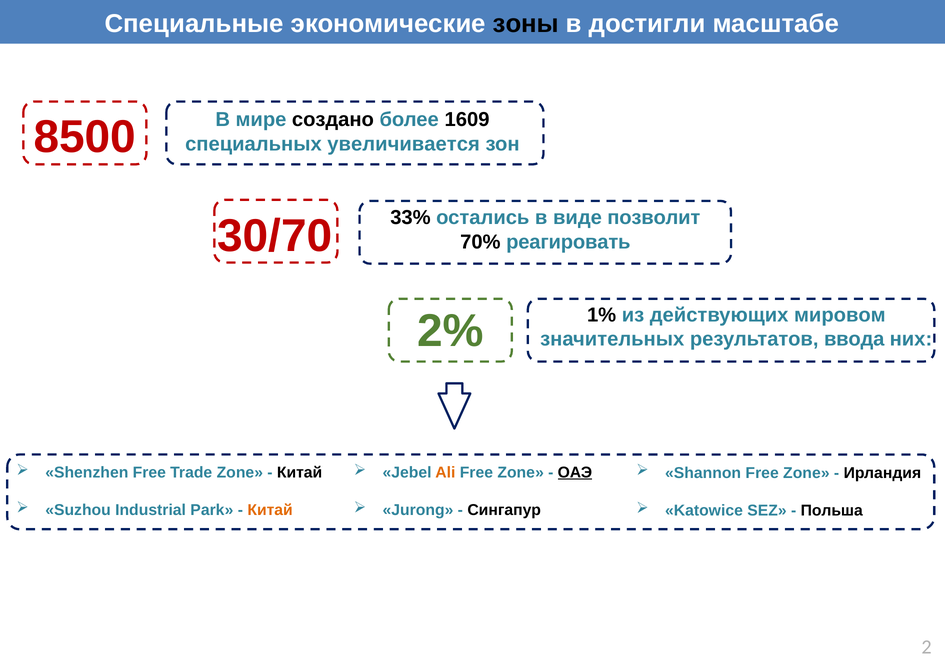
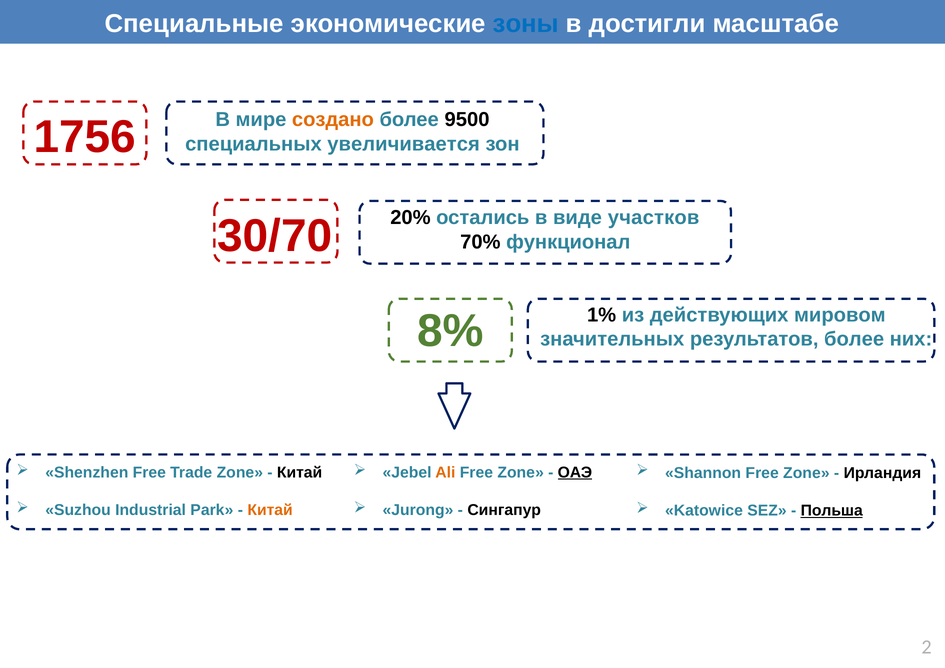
зоны colour: black -> blue
создано colour: black -> orange
1609: 1609 -> 9500
8500: 8500 -> 1756
33%: 33% -> 20%
позволит: позволит -> участков
реагировать: реагировать -> функционал
2%: 2% -> 8%
результатов ввода: ввода -> более
Польша underline: none -> present
